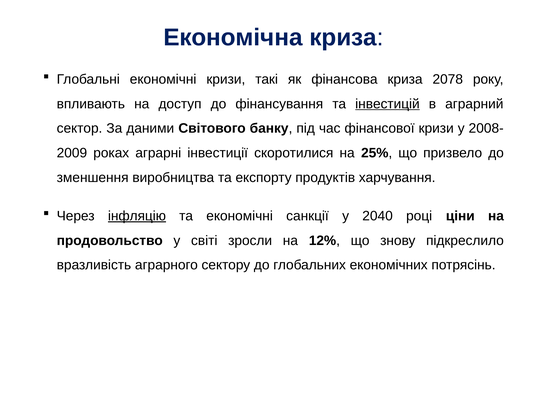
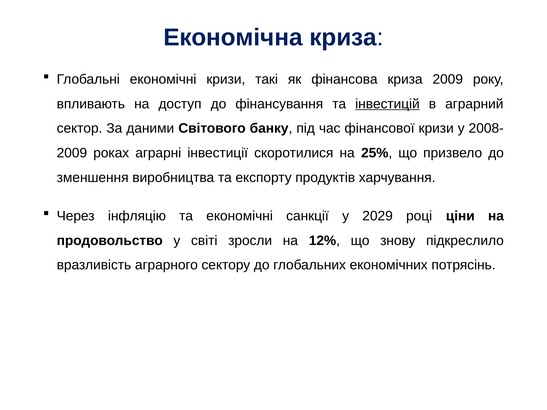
криза 2078: 2078 -> 2009
інфляцію underline: present -> none
2040: 2040 -> 2029
